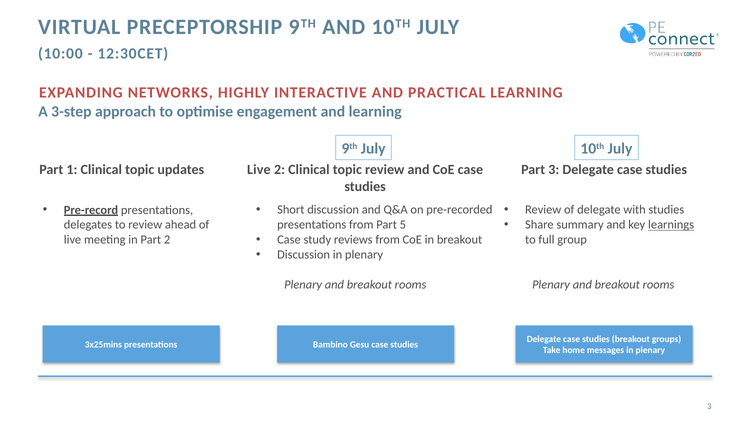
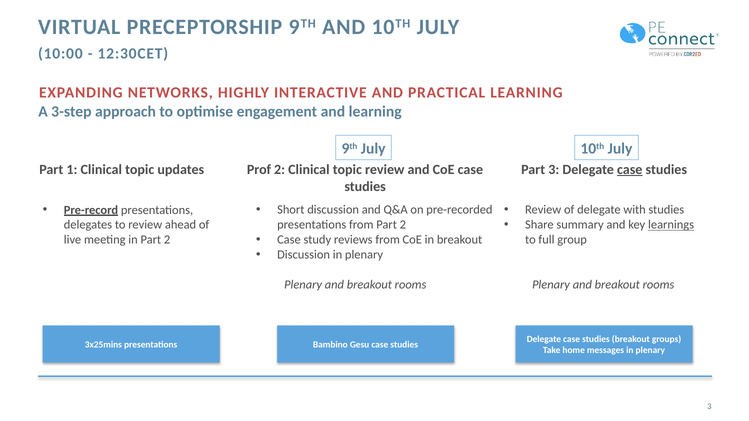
Live at (259, 170): Live -> Prof
case at (630, 170) underline: none -> present
from Part 5: 5 -> 2
